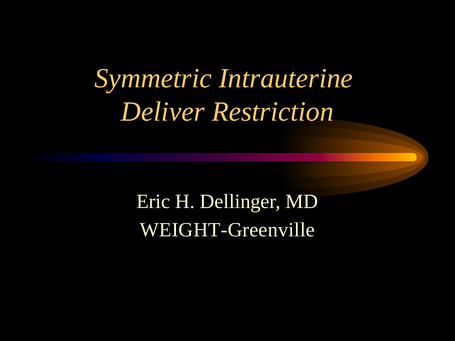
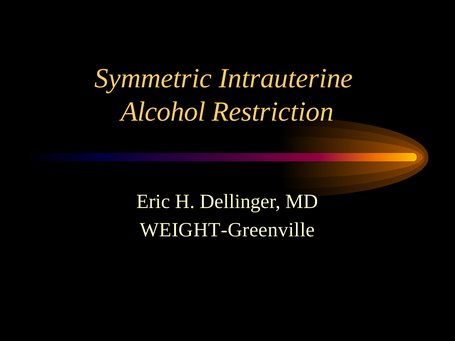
Deliver: Deliver -> Alcohol
